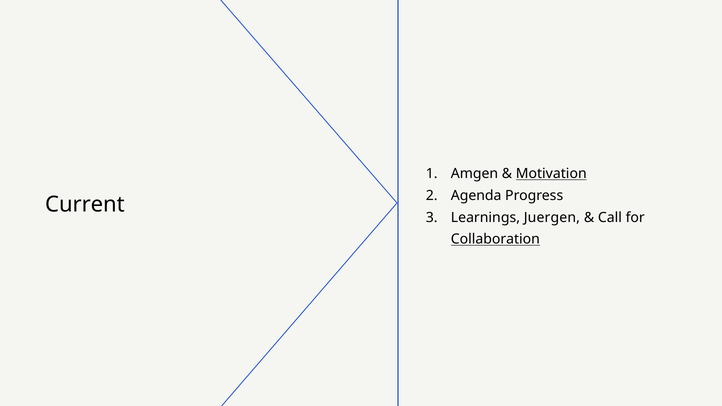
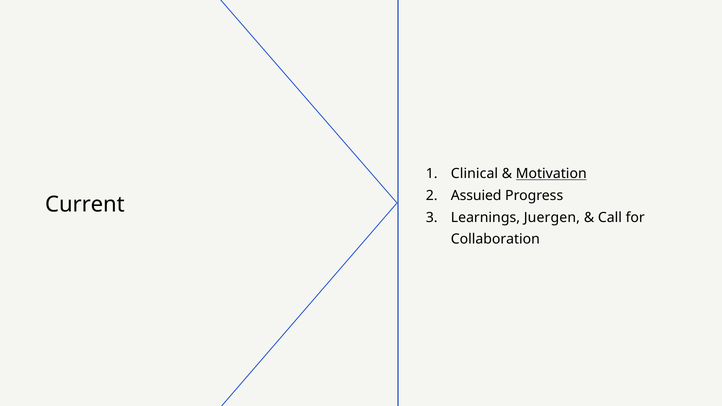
Amgen: Amgen -> Clinical
Agenda: Agenda -> Assuied
Collaboration underline: present -> none
